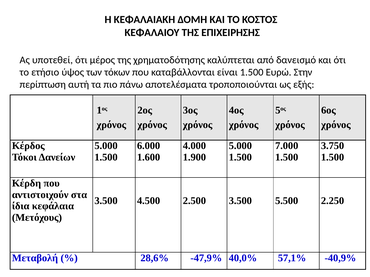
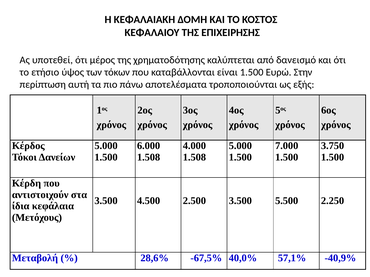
1.600 at (149, 158): 1.600 -> 1.508
1.900 at (194, 158): 1.900 -> 1.508
-47,9%: -47,9% -> -67,5%
